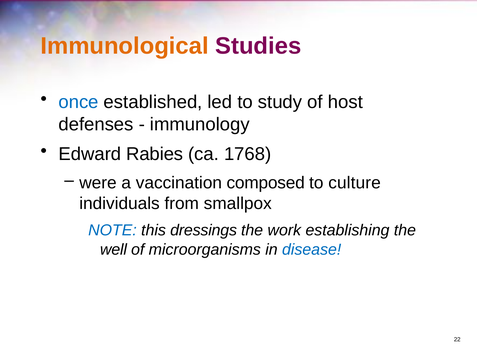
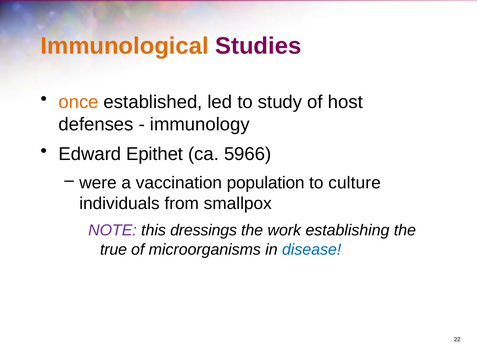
once colour: blue -> orange
Rabies: Rabies -> Epithet
1768: 1768 -> 5966
composed: composed -> population
NOTE colour: blue -> purple
well: well -> true
